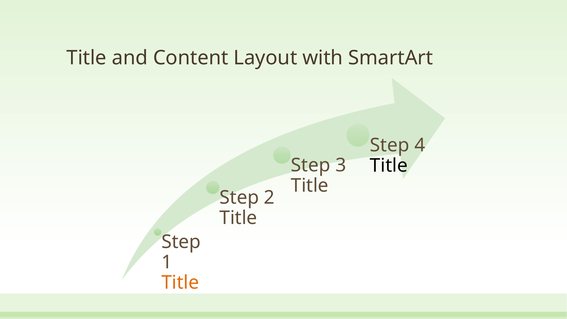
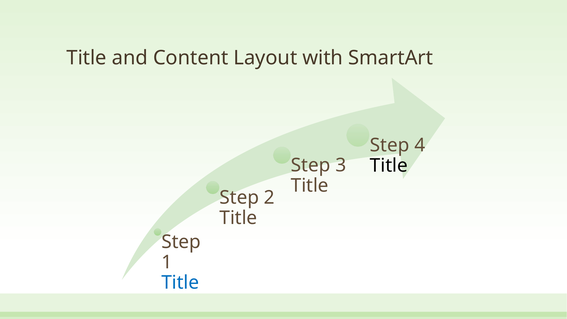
Title at (180, 283) colour: orange -> blue
